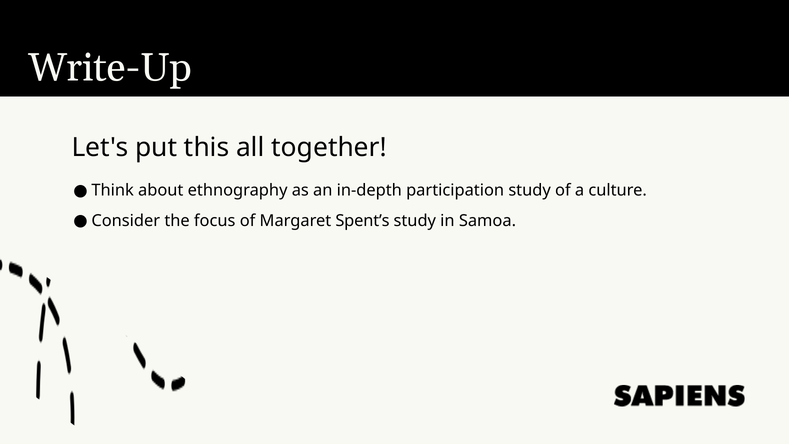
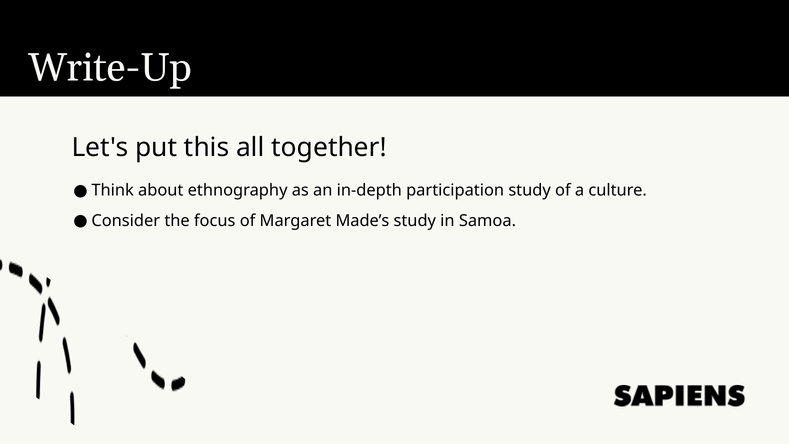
Spent’s: Spent’s -> Made’s
